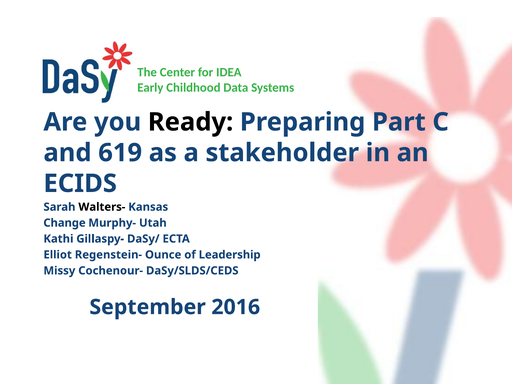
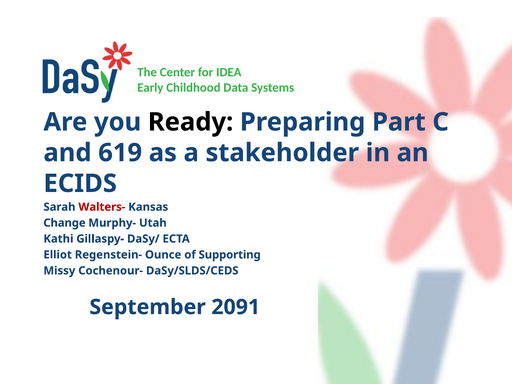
Walters- colour: black -> red
Leadership: Leadership -> Supporting
2016: 2016 -> 2091
